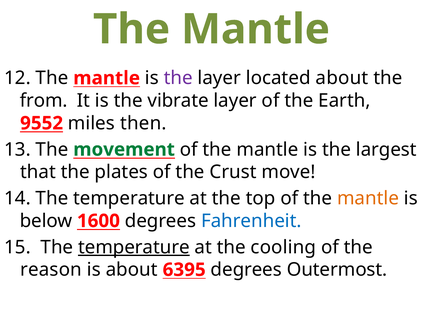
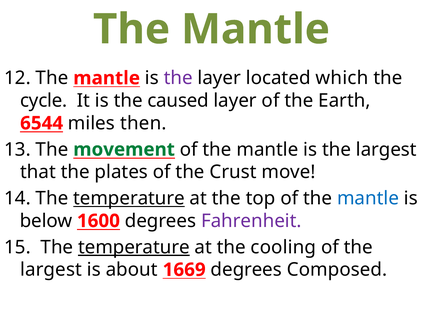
located about: about -> which
from: from -> cycle
vibrate: vibrate -> caused
9552: 9552 -> 6544
temperature at (129, 199) underline: none -> present
mantle at (368, 199) colour: orange -> blue
Fahrenheit colour: blue -> purple
reason at (51, 270): reason -> largest
6395: 6395 -> 1669
Outermost: Outermost -> Composed
